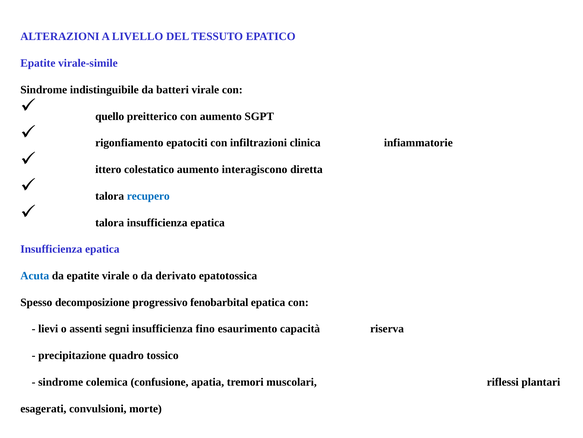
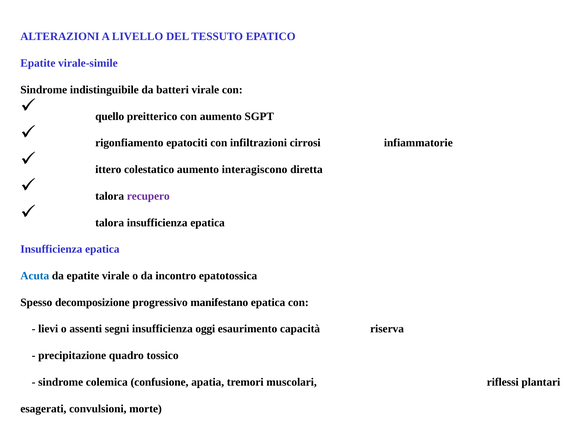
clinica: clinica -> cirrosi
recupero colour: blue -> purple
derivato: derivato -> incontro
fenobarbital: fenobarbital -> manifestano
fino: fino -> oggi
